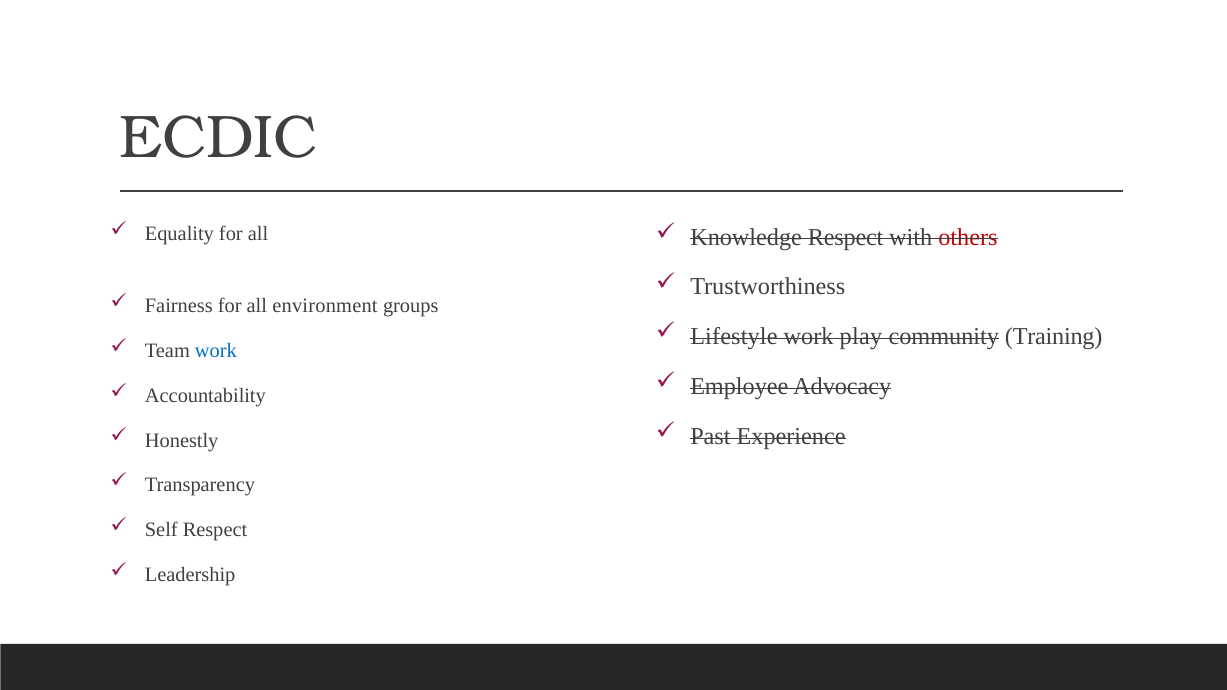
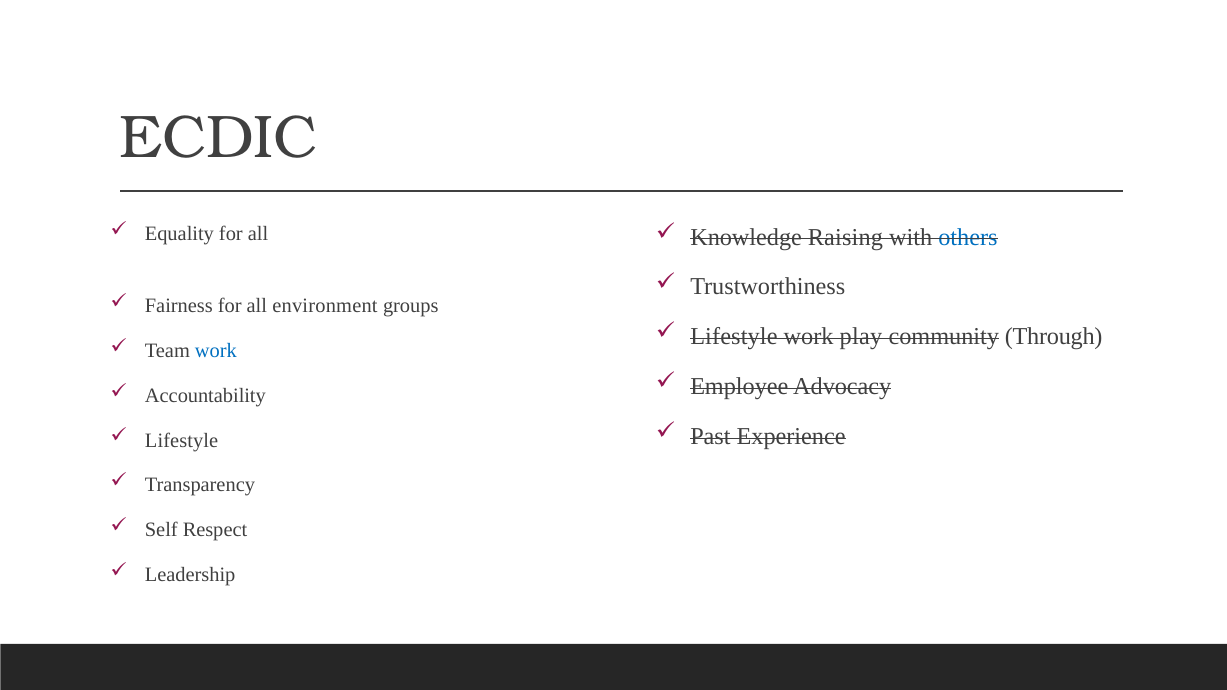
Knowledge Respect: Respect -> Raising
others colour: red -> blue
Training: Training -> Through
Honestly at (182, 441): Honestly -> Lifestyle
